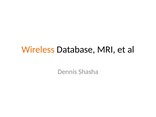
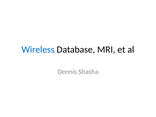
Wireless colour: orange -> blue
